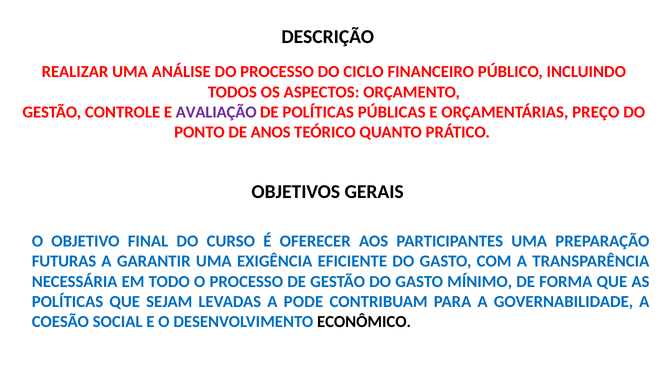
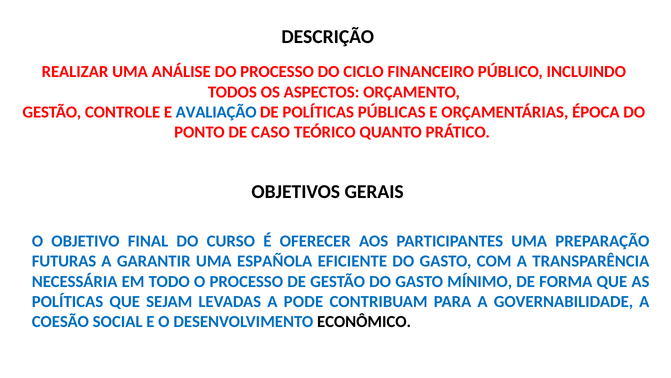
AVALIAÇÃO colour: purple -> blue
PREÇO: PREÇO -> ÉPOCA
ANOS: ANOS -> CASO
EXIGÊNCIA: EXIGÊNCIA -> ESPAÑOLA
